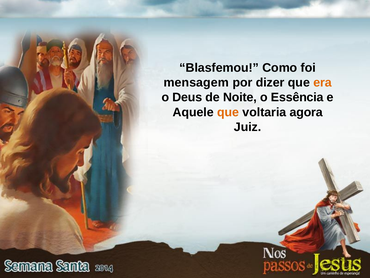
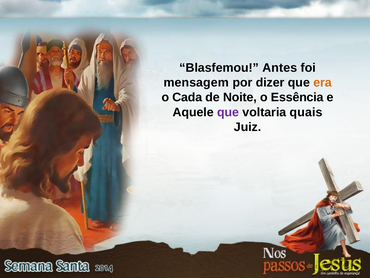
Como: Como -> Antes
Deus: Deus -> Cada
que at (228, 112) colour: orange -> purple
agora: agora -> quais
